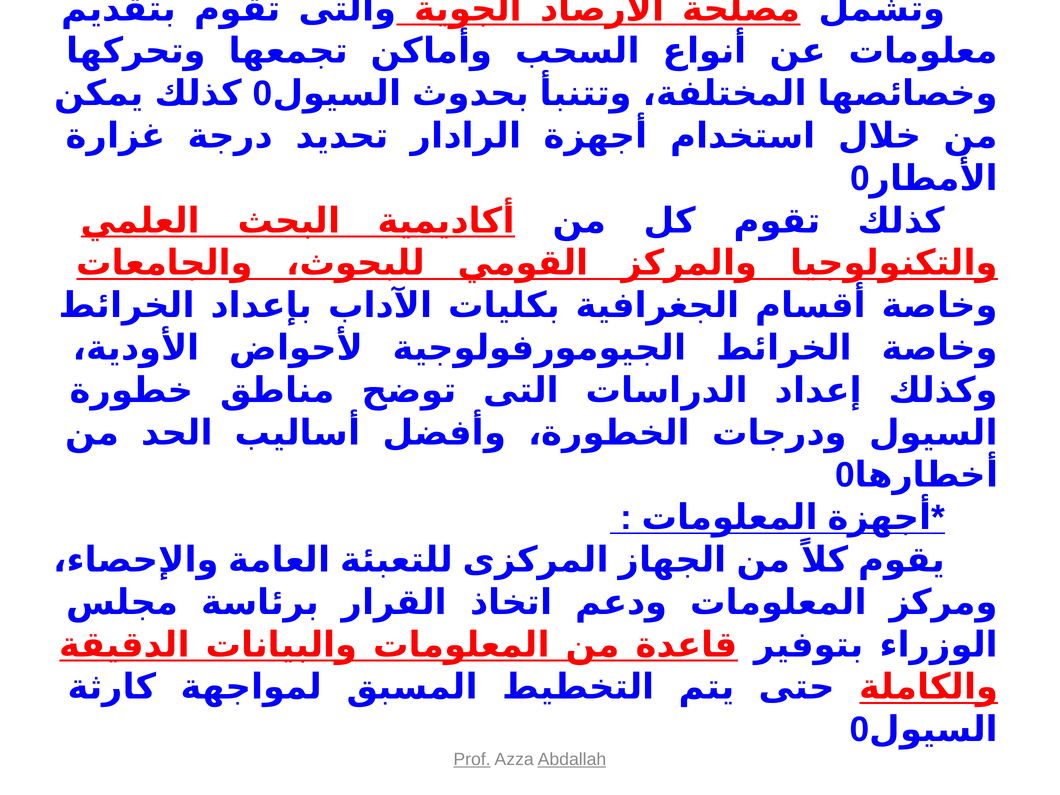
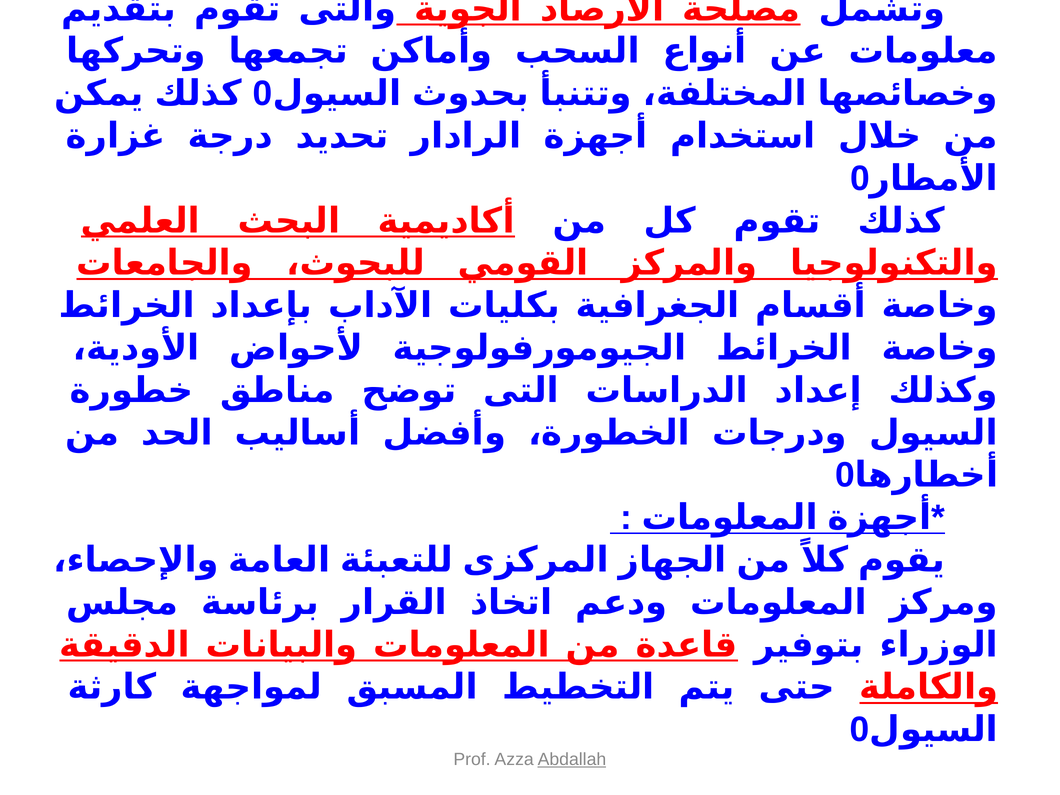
Prof underline: present -> none
